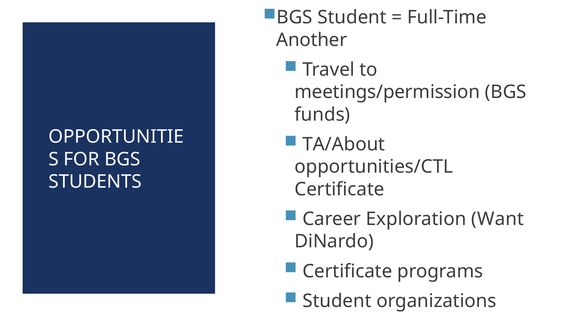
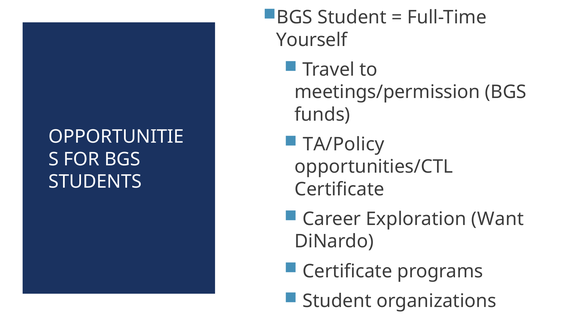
Another: Another -> Yourself
TA/About: TA/About -> TA/Policy
